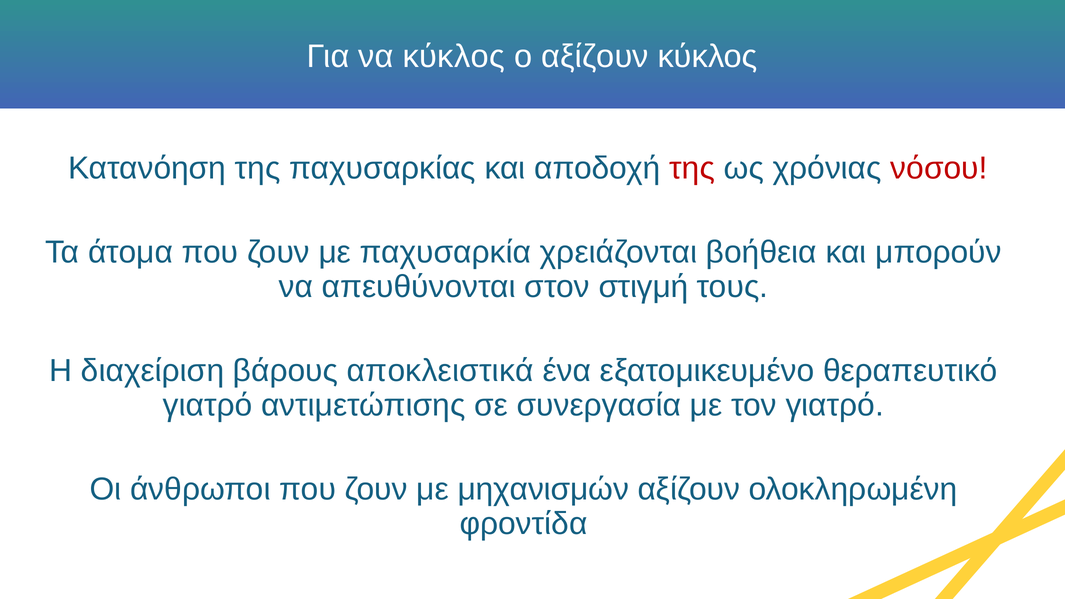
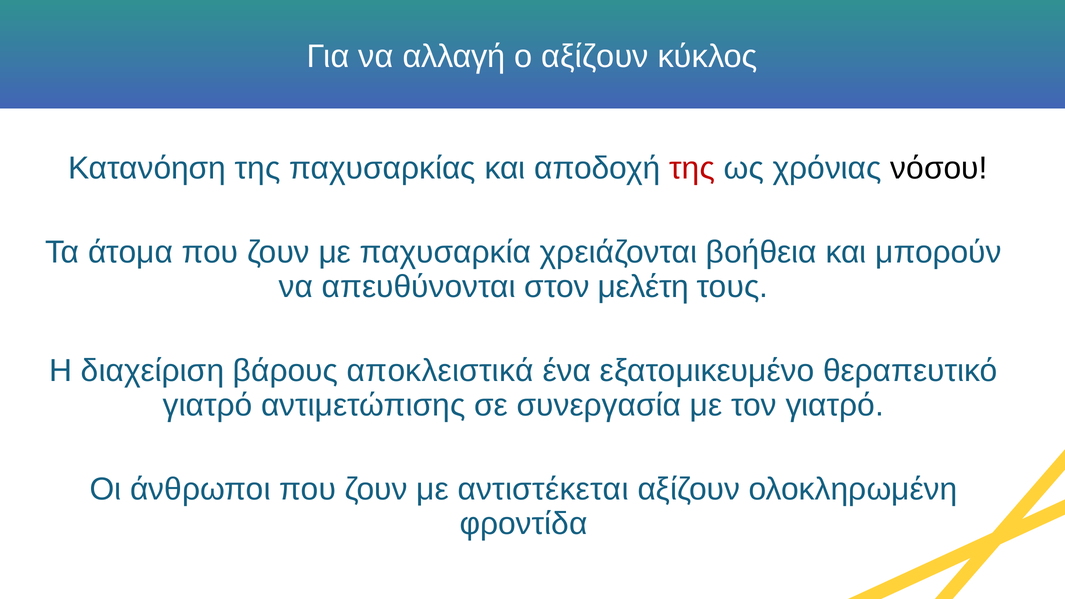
να κύκλος: κύκλος -> αλλαγή
νόσου colour: red -> black
στιγμή: στιγμή -> μελέτη
μηχανισμών: μηχανισμών -> αντιστέκεται
